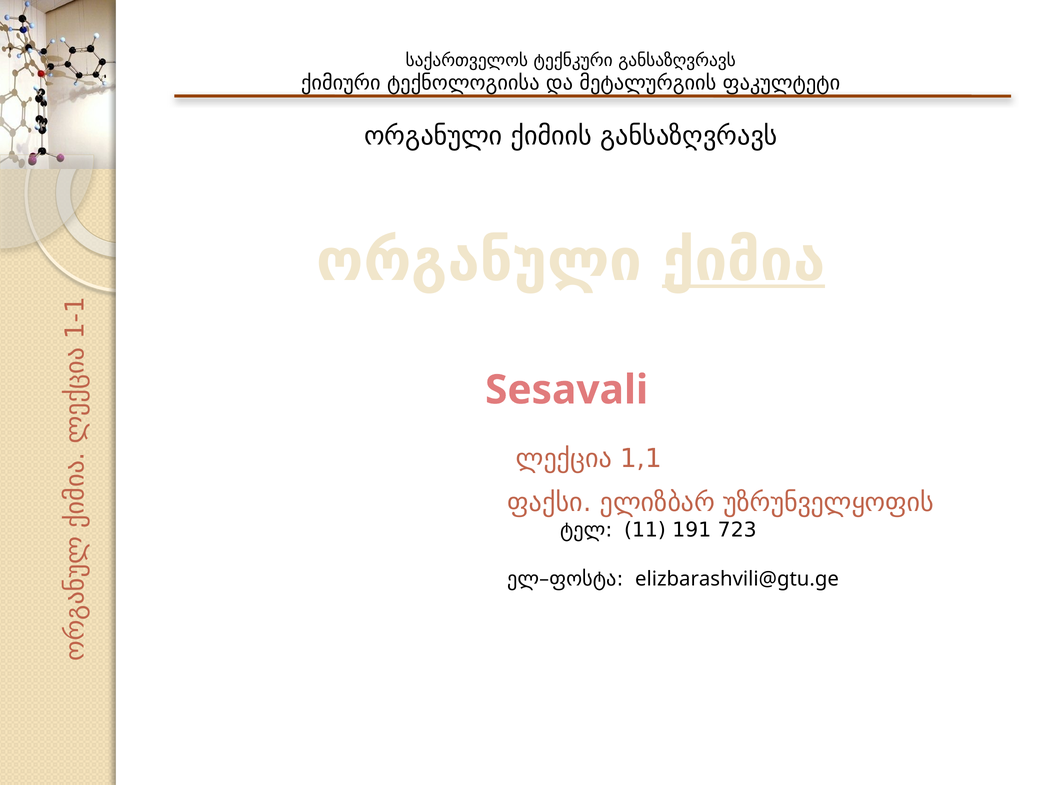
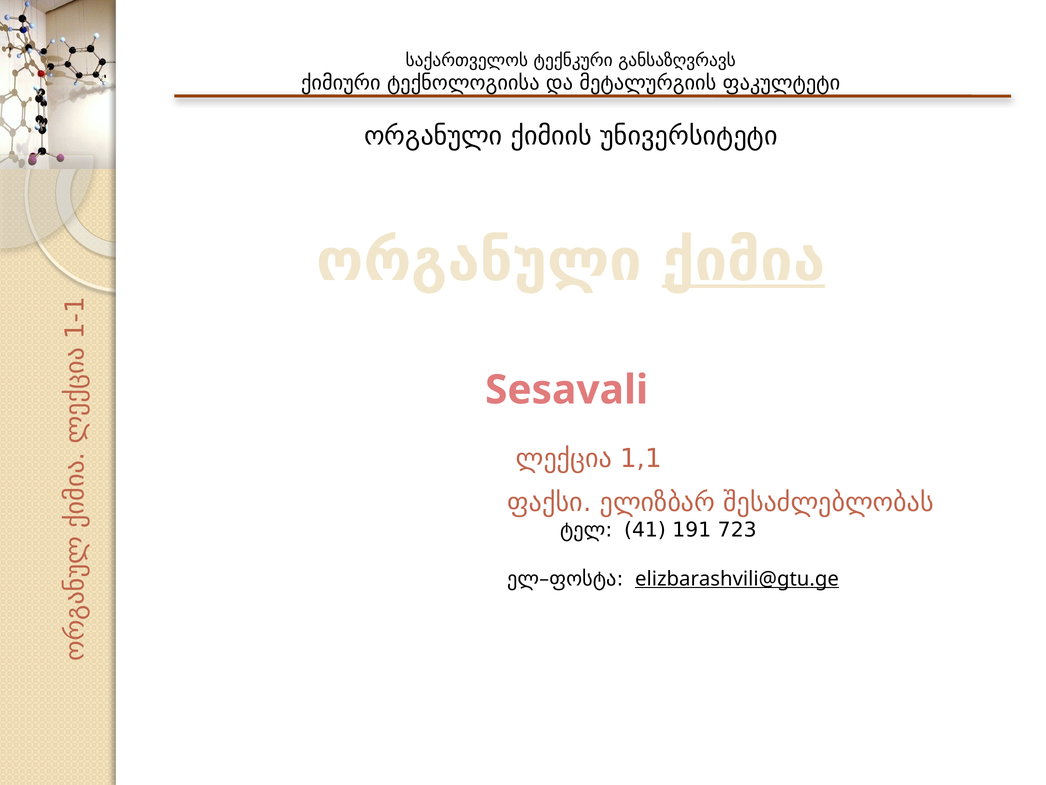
ქიმიის განსაზღვრავს: განსაზღვრავს -> უნივერსიტეტი
უზრუნველყოფის: უზრუნველყოფის -> შესაძლებლობას
11: 11 -> 41
elizbarashvili@gtu.ge underline: none -> present
